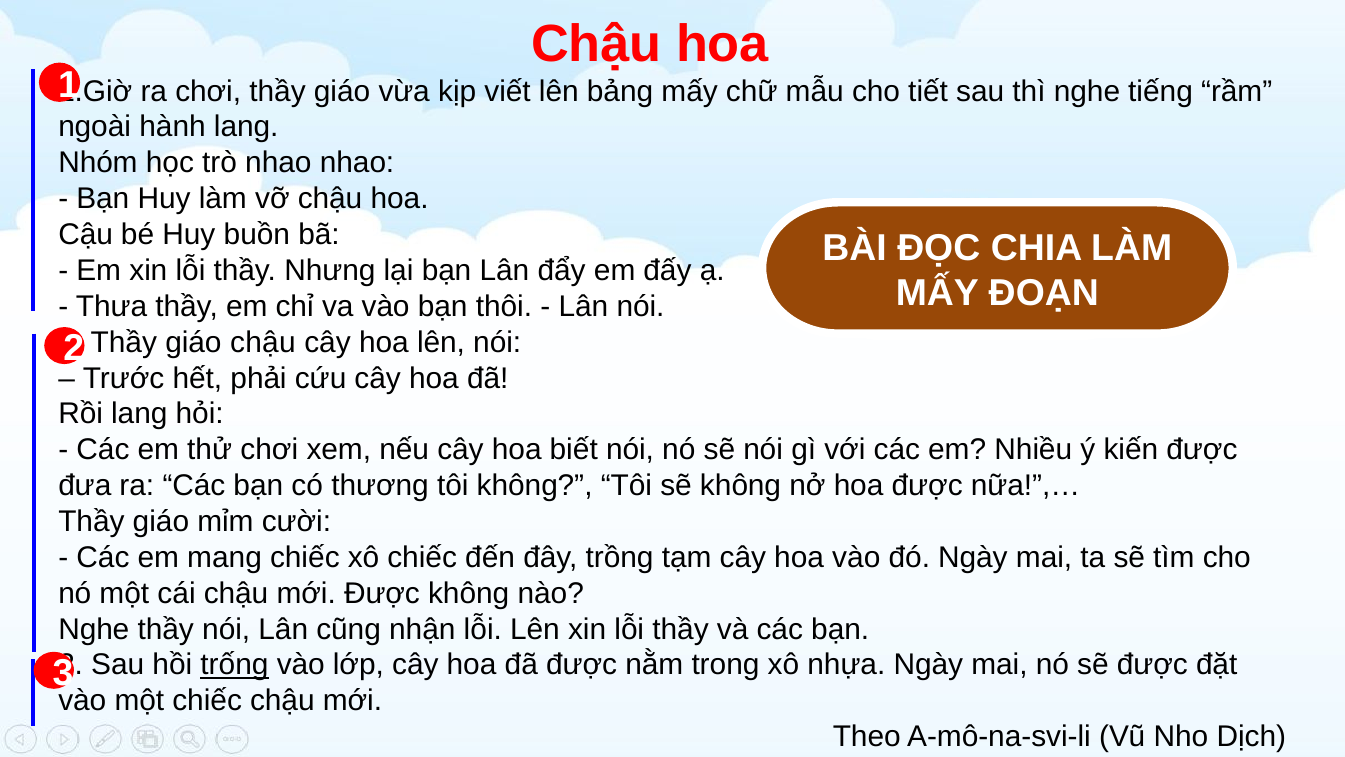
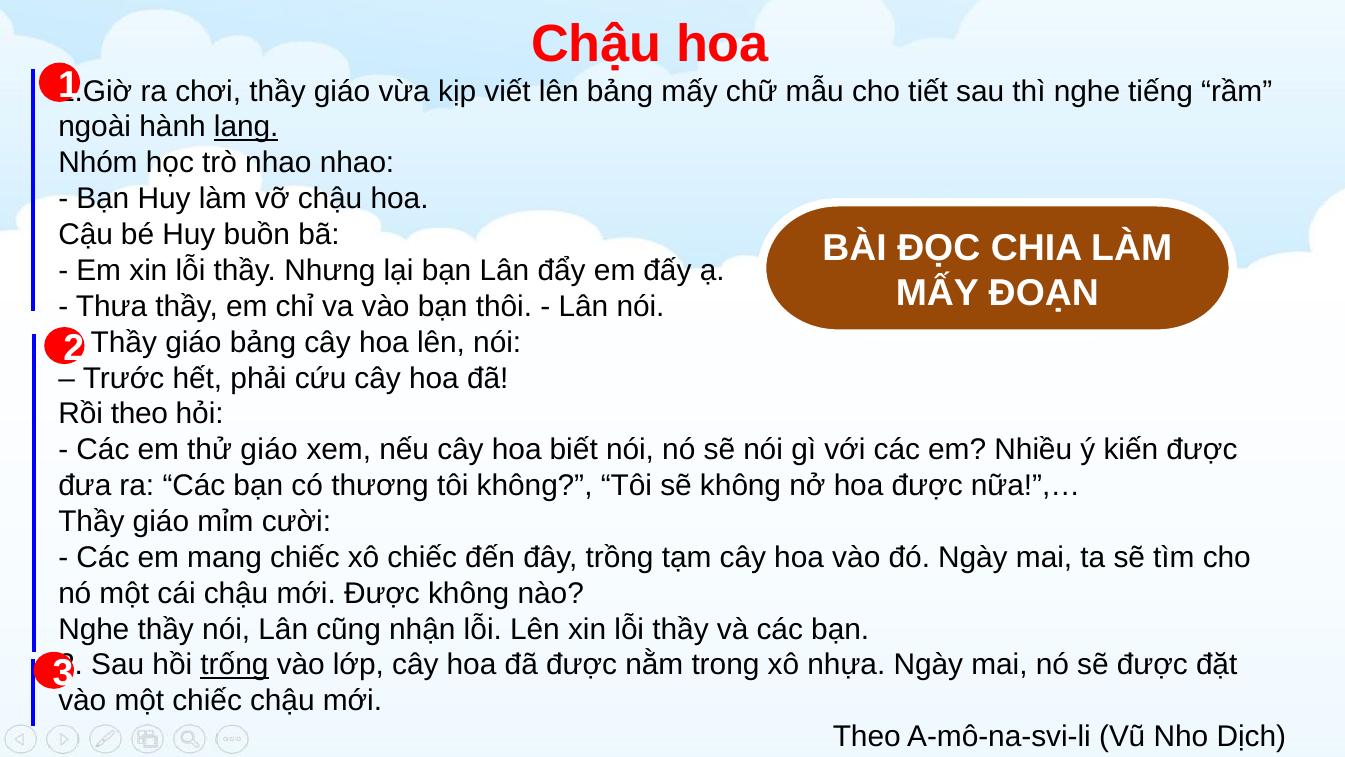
lang at (246, 127) underline: none -> present
giáo chậu: chậu -> bảng
Rồi lang: lang -> theo
thử chơi: chơi -> giáo
